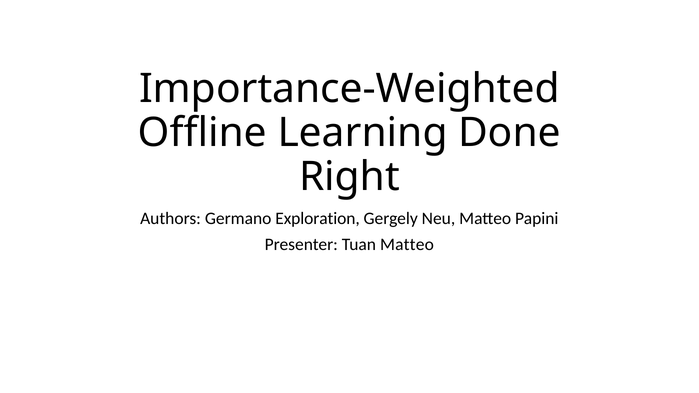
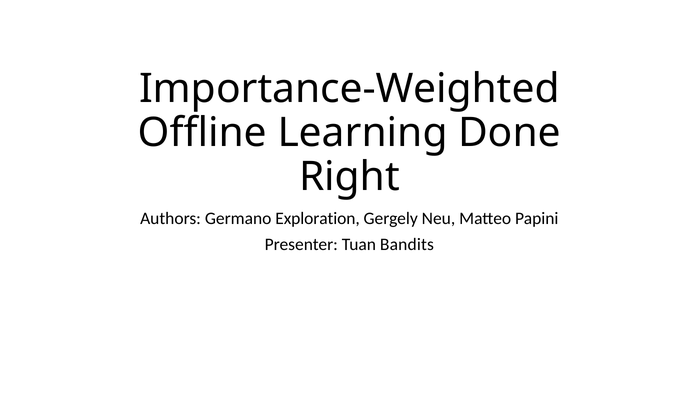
Tuan Matteo: Matteo -> Bandits
